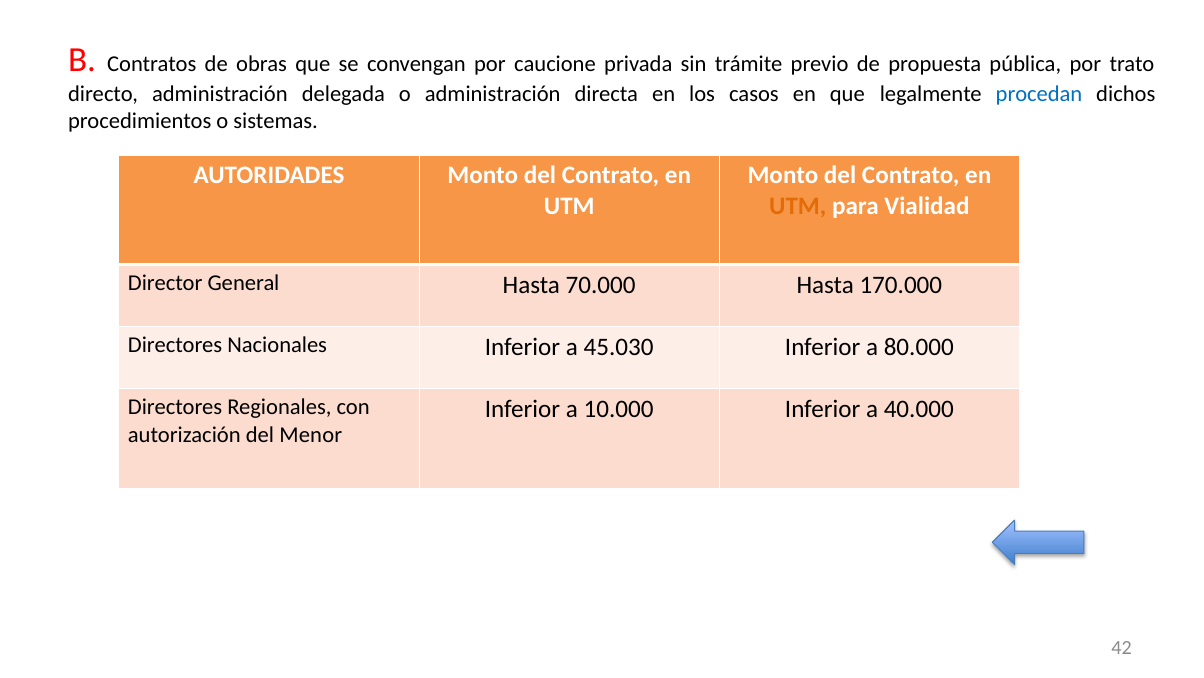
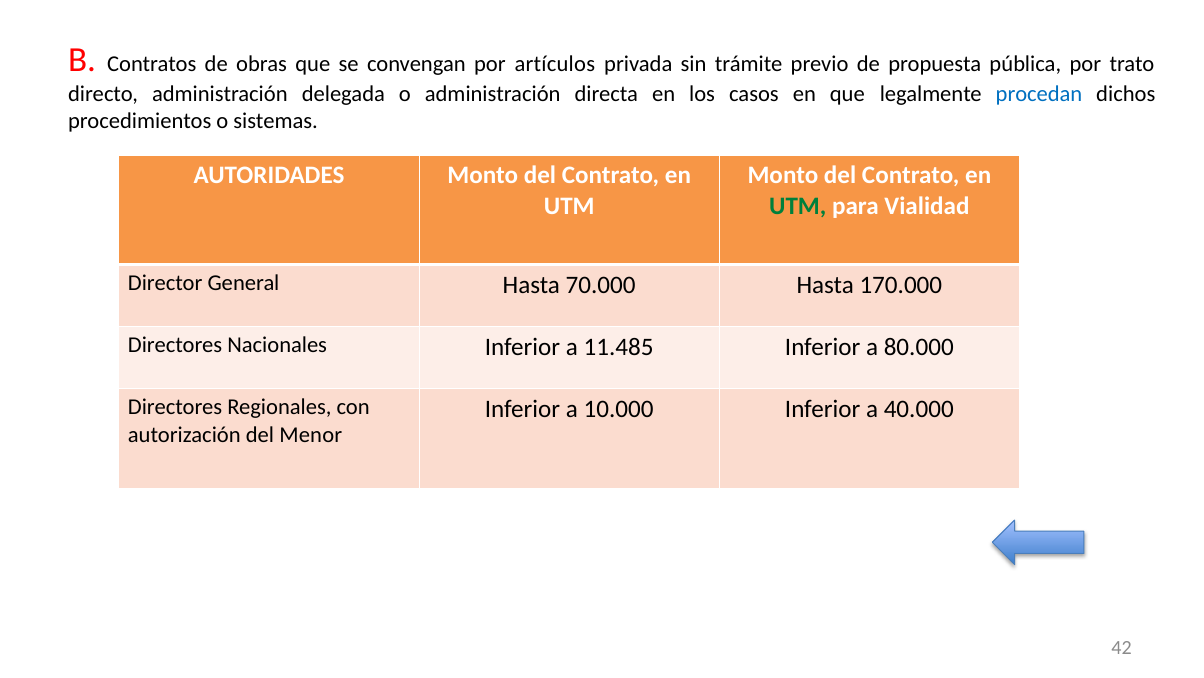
caucione: caucione -> artículos
UTM at (798, 206) colour: orange -> green
45.030: 45.030 -> 11.485
